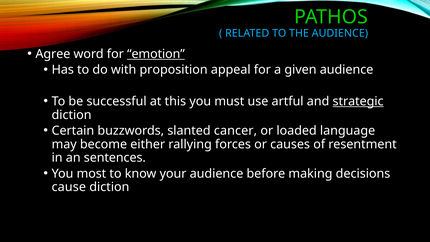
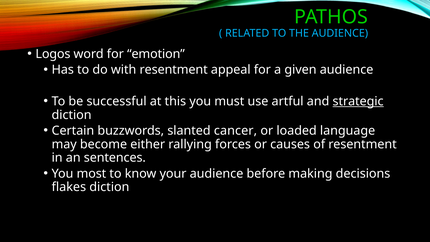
Agree: Agree -> Logos
emotion underline: present -> none
with proposition: proposition -> resentment
cause: cause -> flakes
